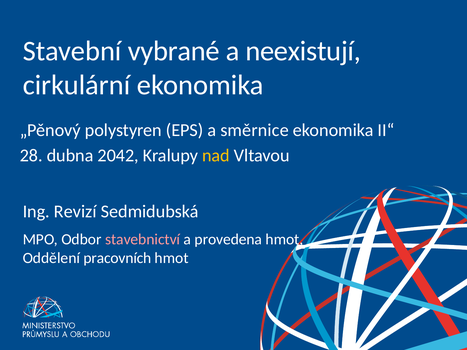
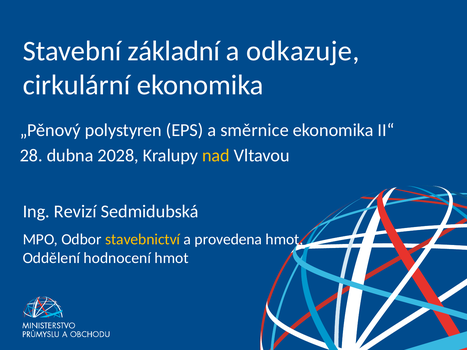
vybrané: vybrané -> základní
neexistují: neexistují -> odkazuje
2042: 2042 -> 2028
stavebnictví colour: pink -> yellow
pracovních: pracovních -> hodnocení
